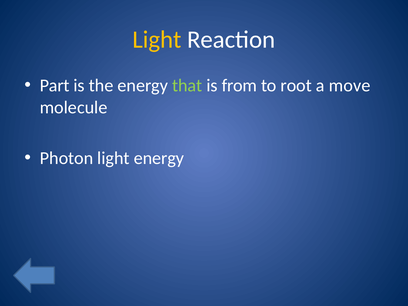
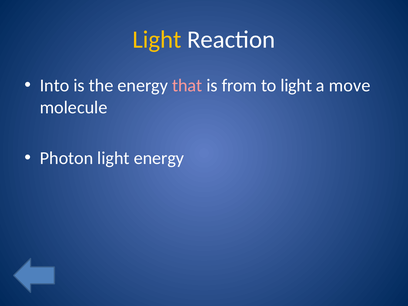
Part: Part -> Into
that colour: light green -> pink
to root: root -> light
